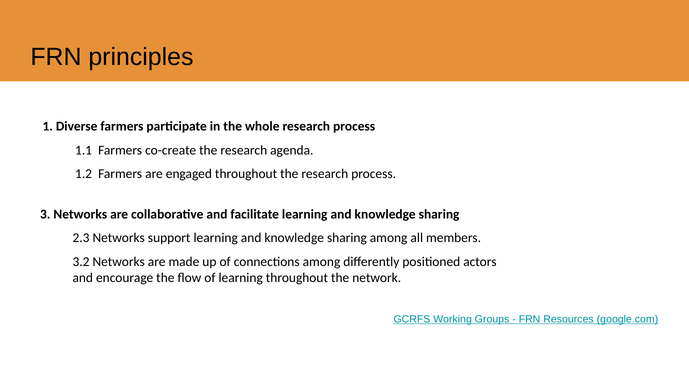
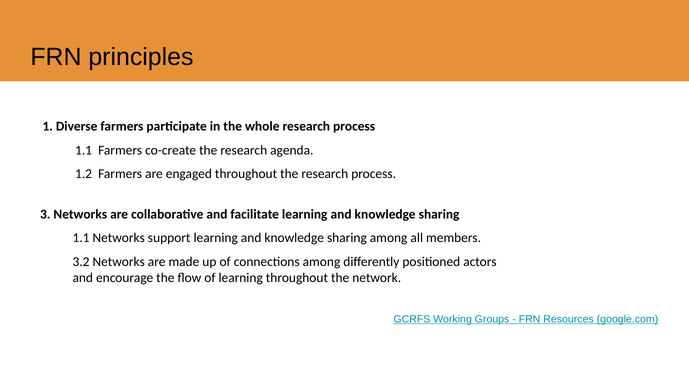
2.3 at (81, 238): 2.3 -> 1.1
